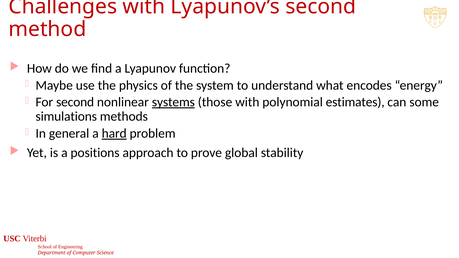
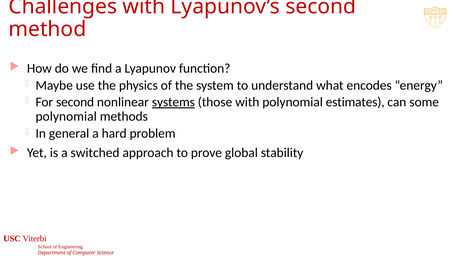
simulations at (66, 117): simulations -> polynomial
hard underline: present -> none
positions: positions -> switched
